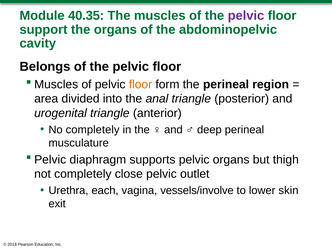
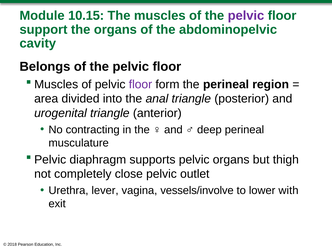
40.35: 40.35 -> 10.15
floor at (140, 84) colour: orange -> purple
No completely: completely -> contracting
each: each -> lever
skin: skin -> with
